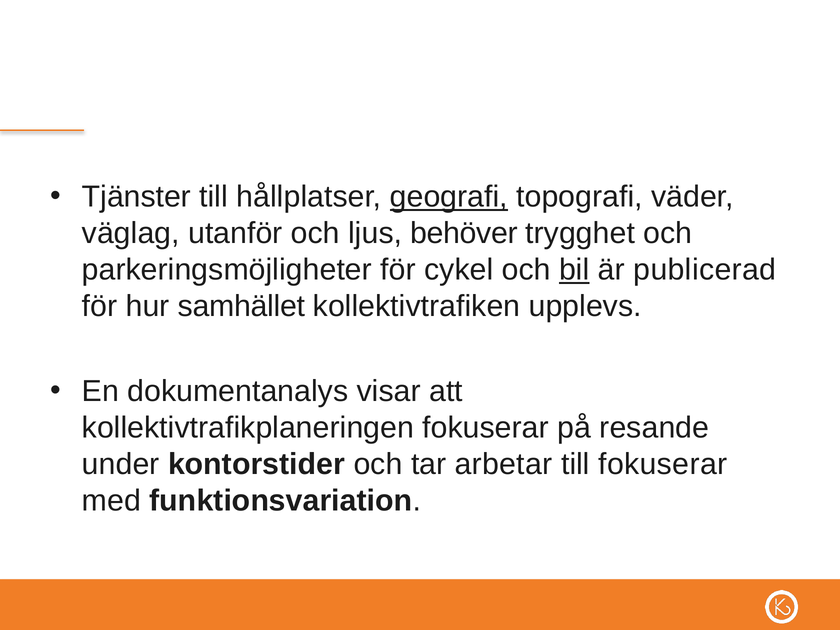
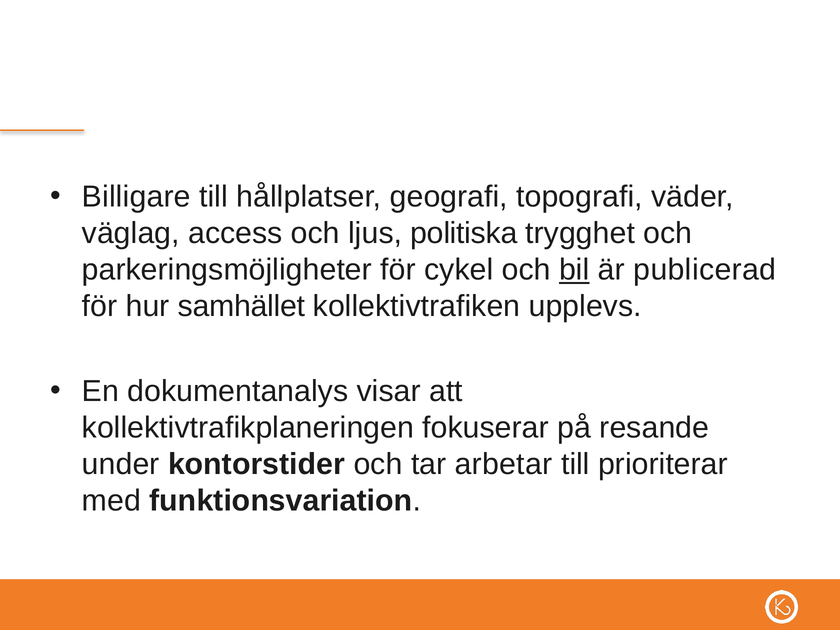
Tjänster: Tjänster -> Billigare
geografi underline: present -> none
utanför: utanför -> access
behöver: behöver -> politiska
till fokuserar: fokuserar -> prioriterar
